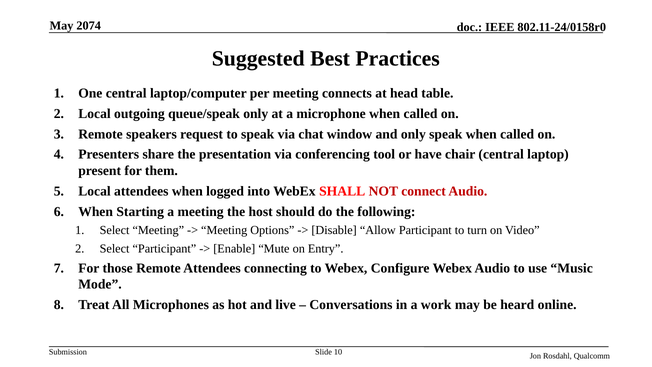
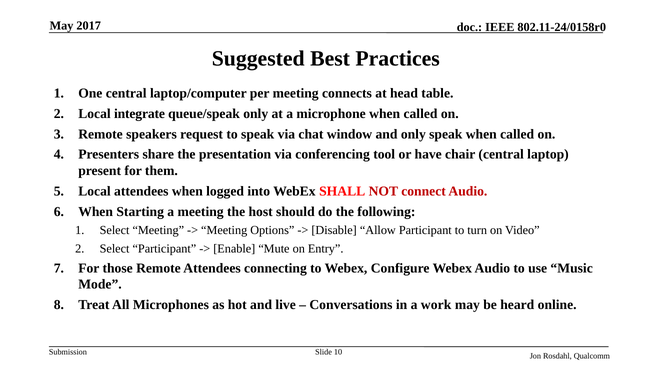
2074: 2074 -> 2017
outgoing: outgoing -> integrate
